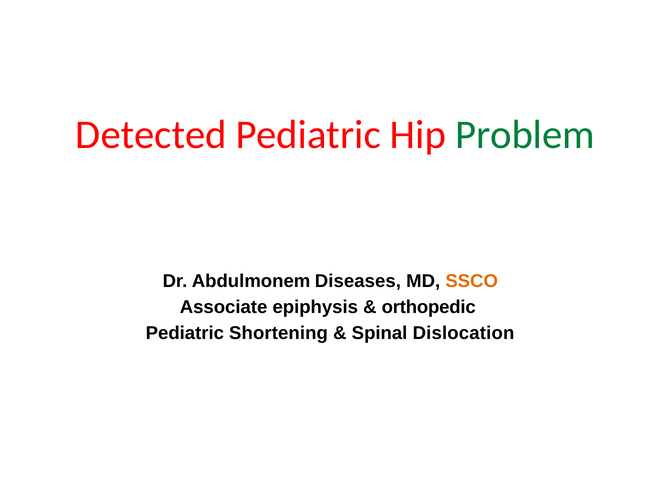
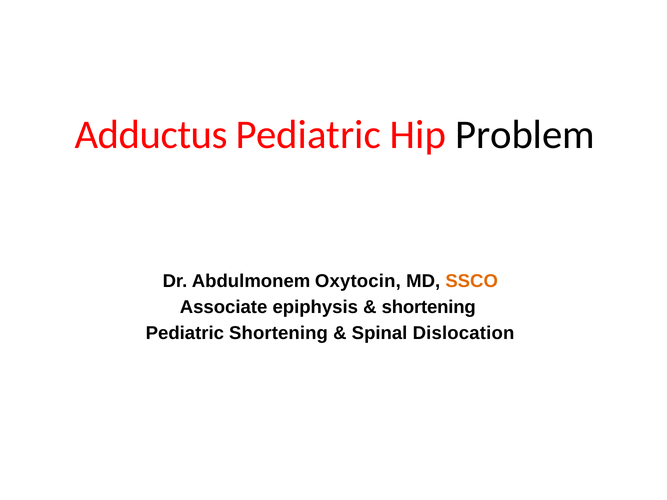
Detected: Detected -> Adductus
Problem colour: green -> black
Diseases: Diseases -> Oxytocin
orthopedic at (429, 307): orthopedic -> shortening
